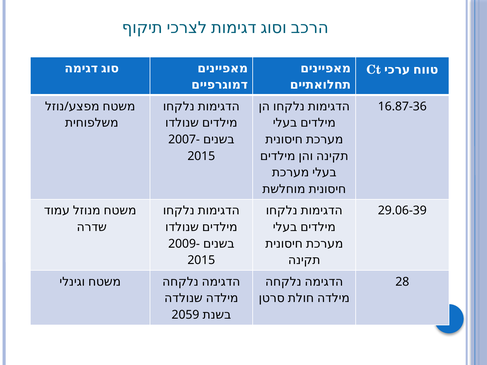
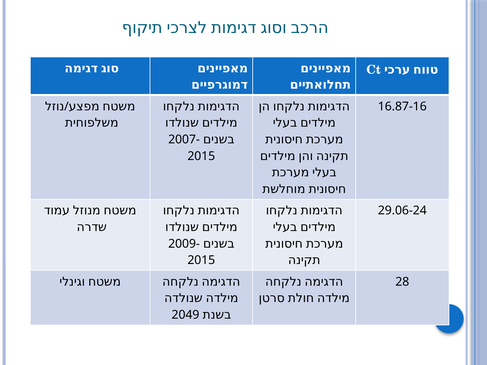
16.87-36: 16.87-36 -> 16.87-16
29.06-39: 29.06-39 -> 29.06-24
2059: 2059 -> 2049
